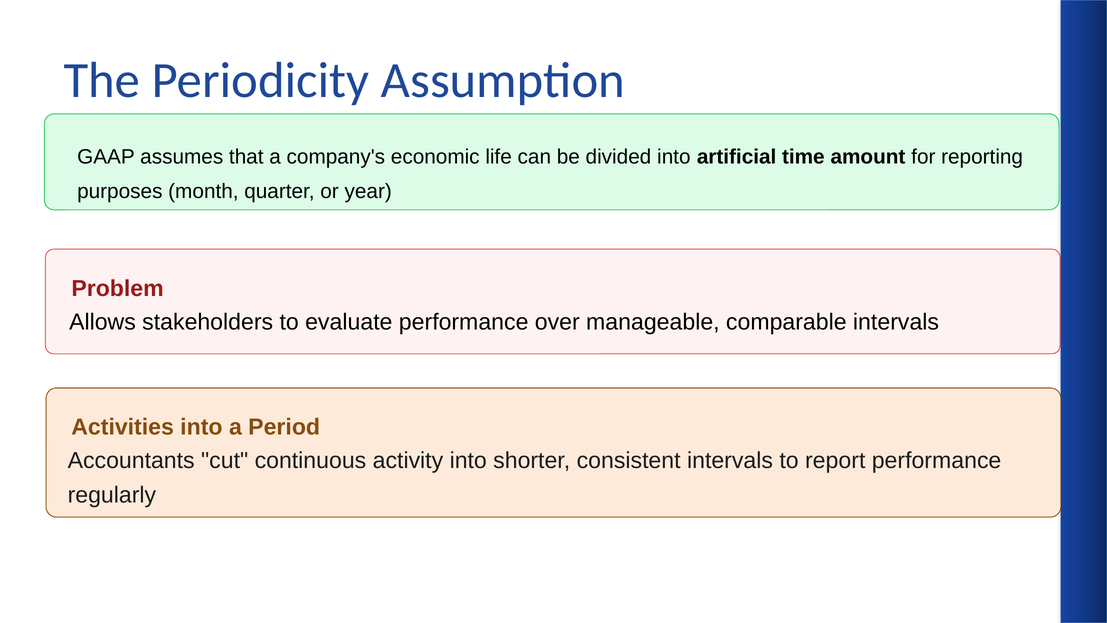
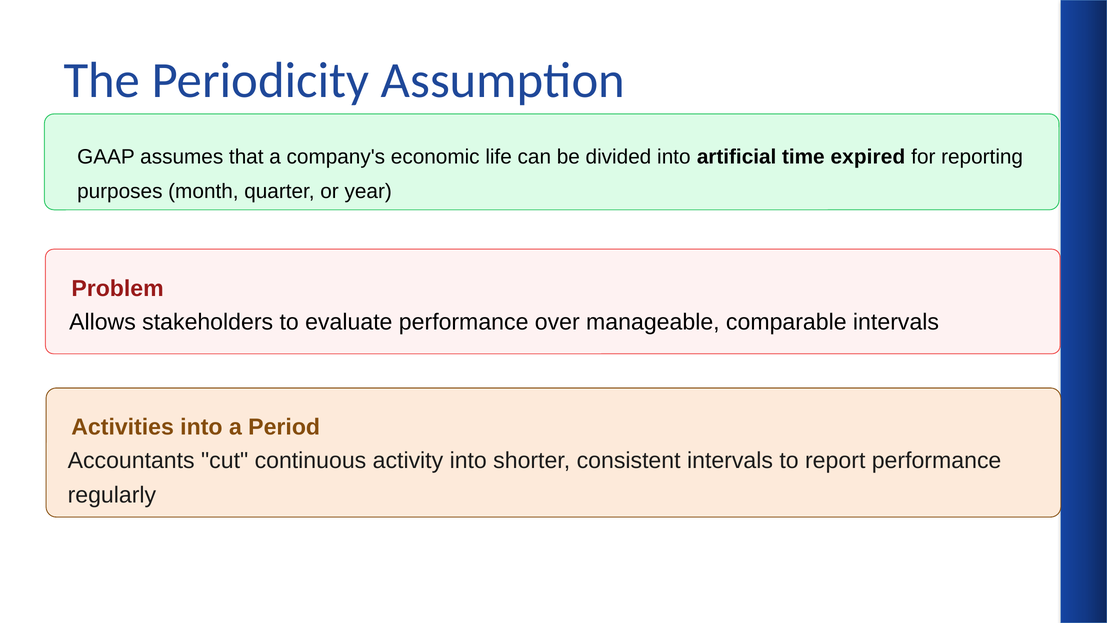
amount: amount -> expired
